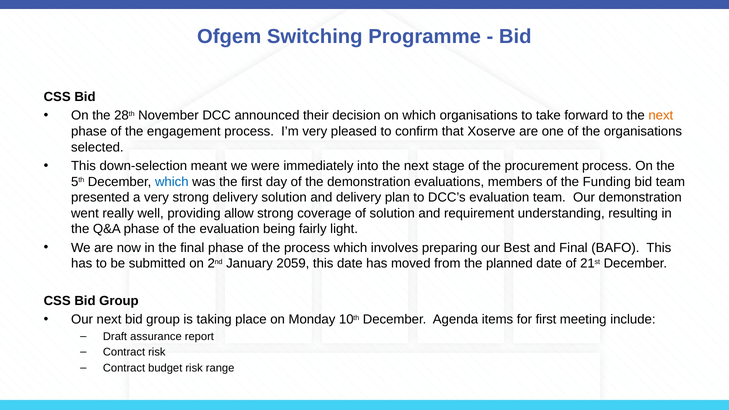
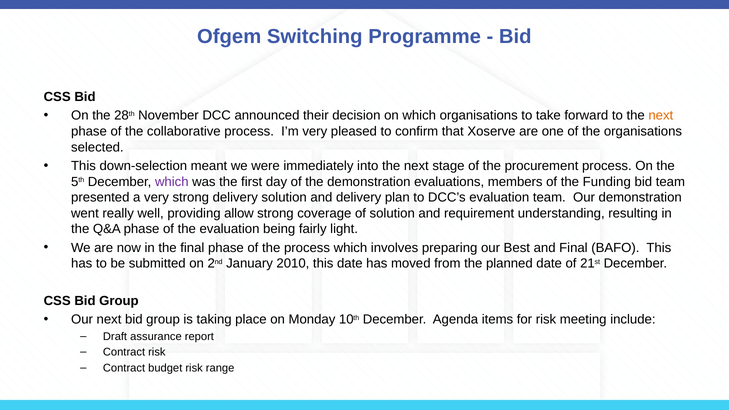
engagement: engagement -> collaborative
which at (172, 182) colour: blue -> purple
2059: 2059 -> 2010
for first: first -> risk
